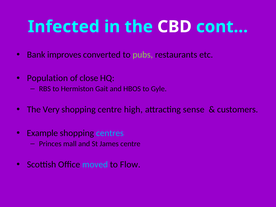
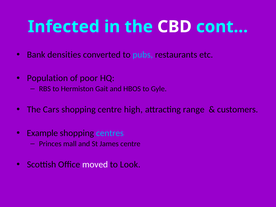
improves: improves -> densities
pubs colour: light green -> light blue
close: close -> poor
Very: Very -> Cars
sense: sense -> range
moved colour: light blue -> white
Flow: Flow -> Look
